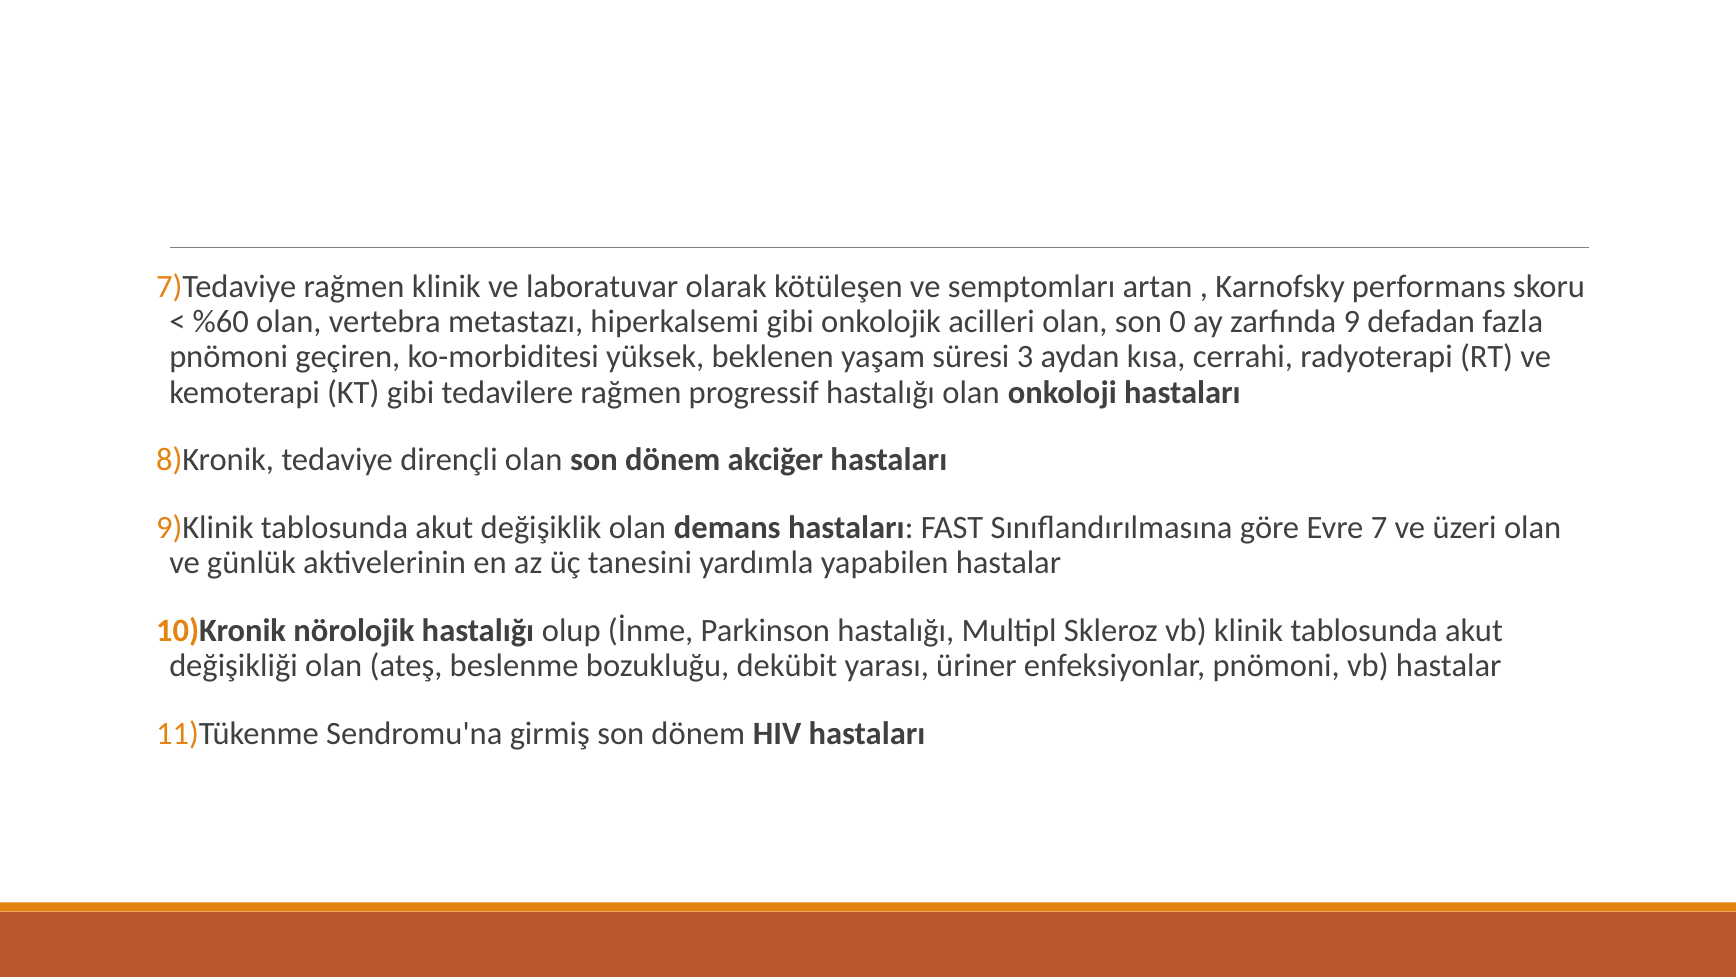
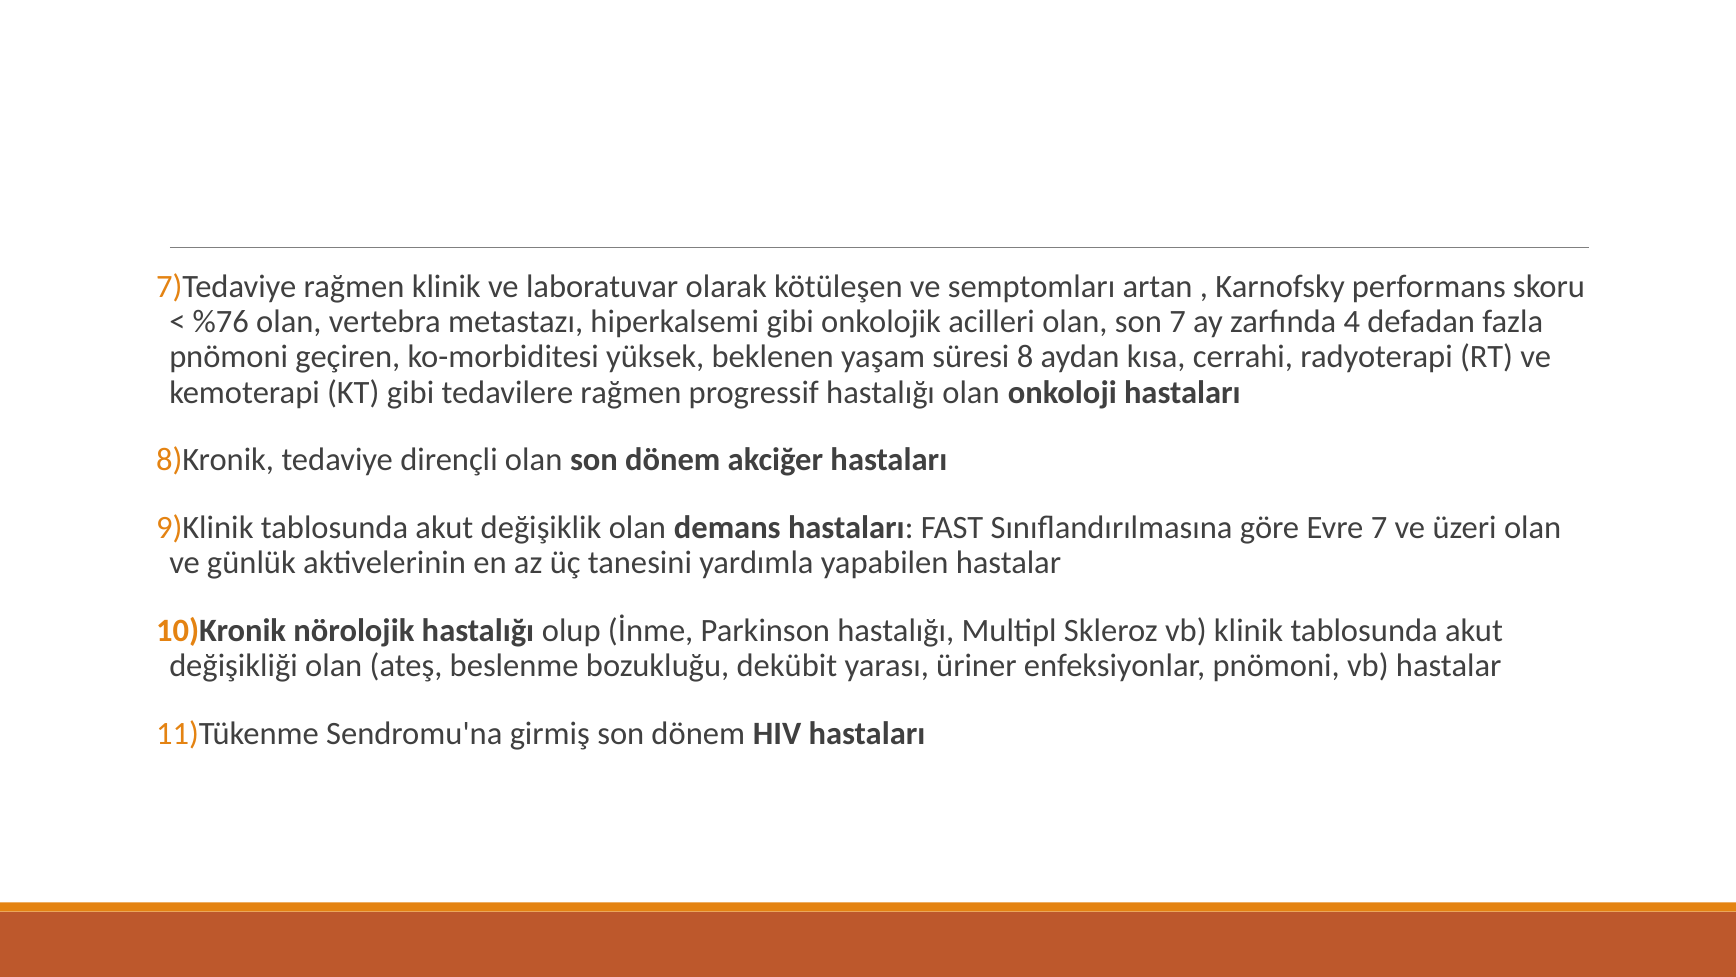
%60: %60 -> %76
son 0: 0 -> 7
9: 9 -> 4
3: 3 -> 8
